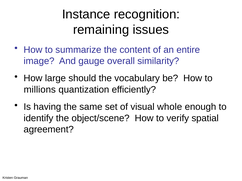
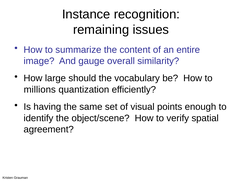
whole: whole -> points
